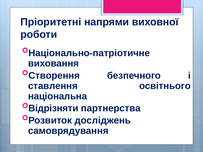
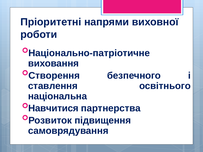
Відрізняти: Відрізняти -> Навчитися
досліджень: досліджень -> підвищення
